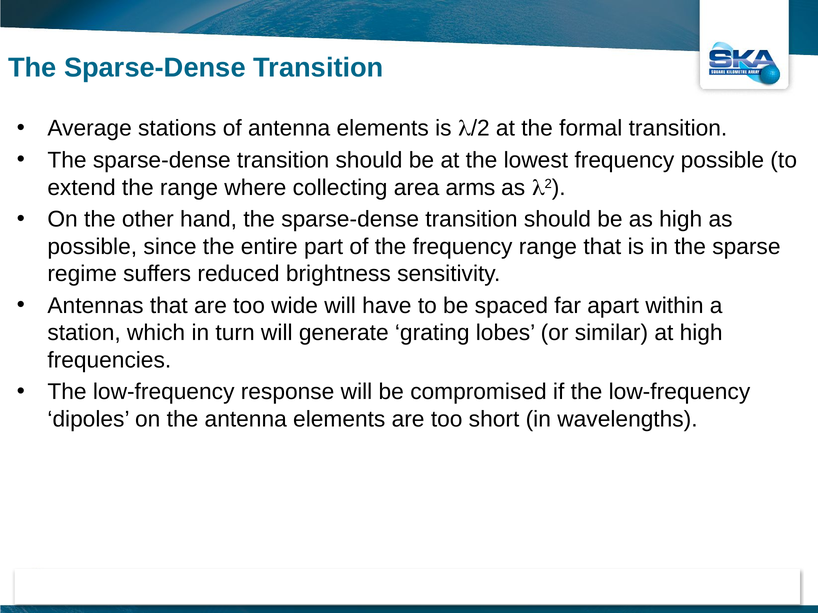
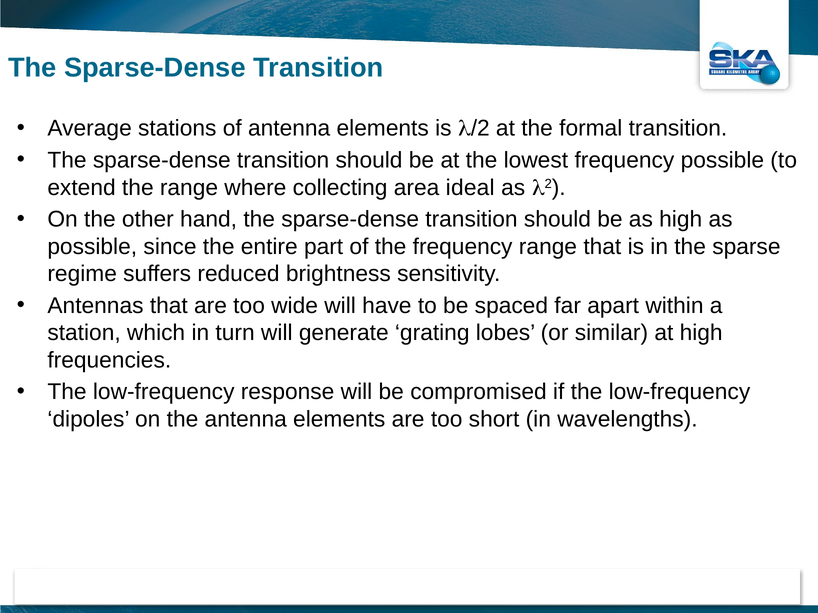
arms: arms -> ideal
